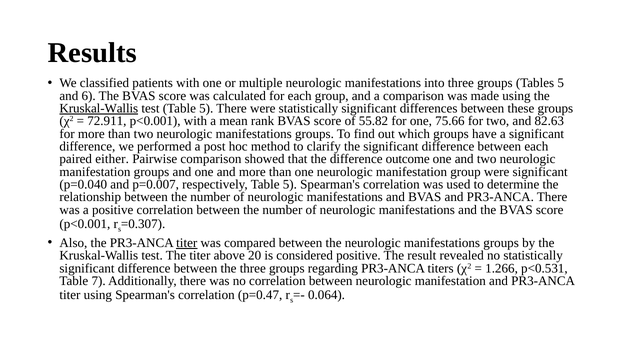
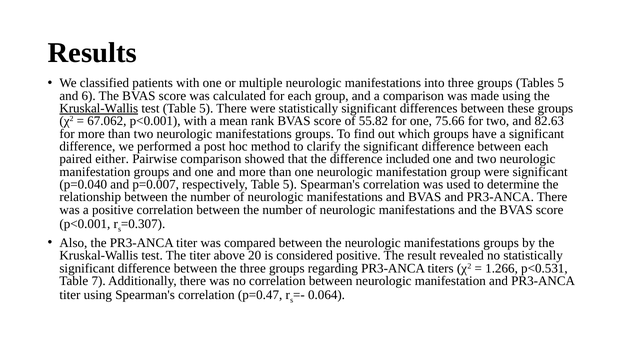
72.911: 72.911 -> 67.062
outcome: outcome -> included
titer at (187, 243) underline: present -> none
